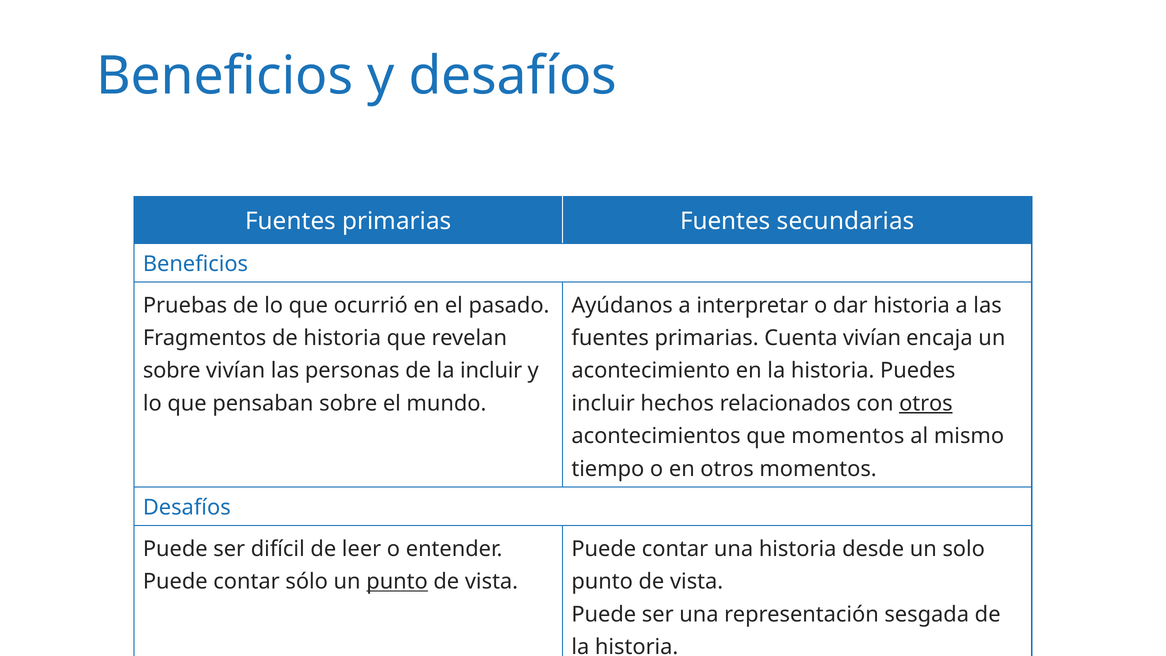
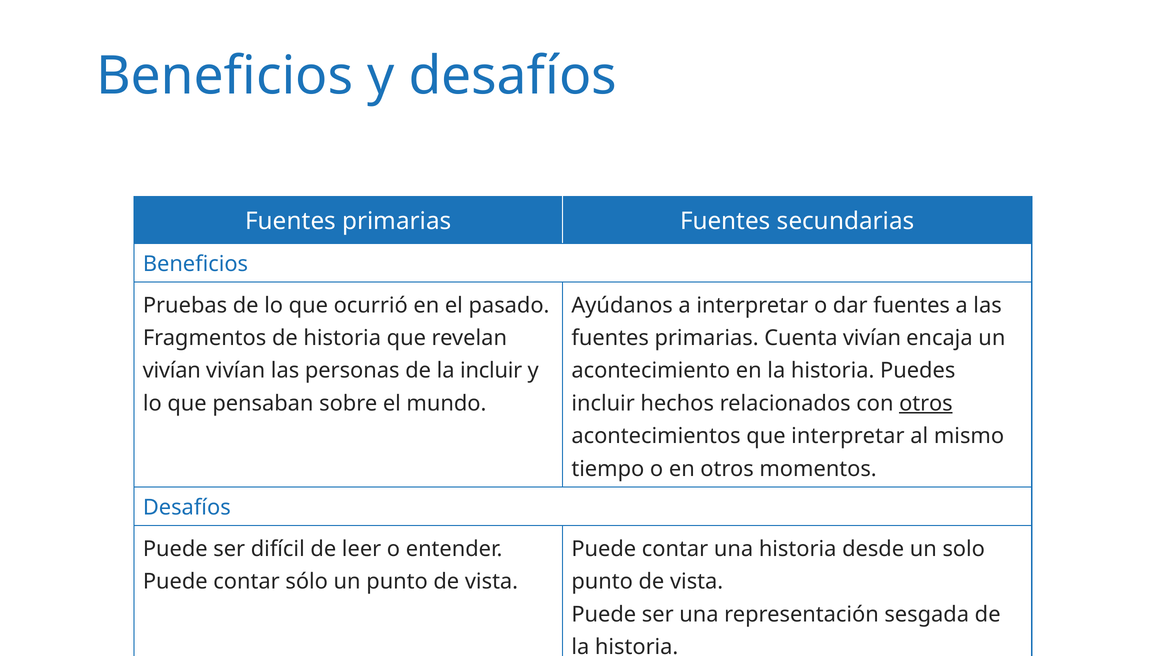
dar historia: historia -> fuentes
sobre at (172, 371): sobre -> vivían
que momentos: momentos -> interpretar
punto at (397, 582) underline: present -> none
